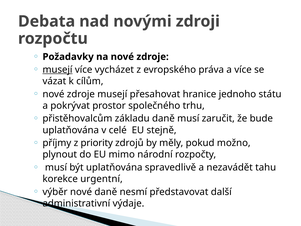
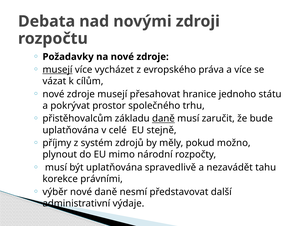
daně at (163, 118) underline: none -> present
priority: priority -> systém
urgentní: urgentní -> právními
